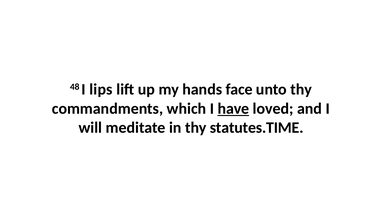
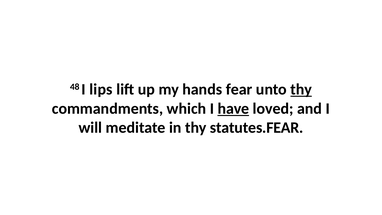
face: face -> fear
thy at (301, 89) underline: none -> present
statutes.TIME: statutes.TIME -> statutes.FEAR
